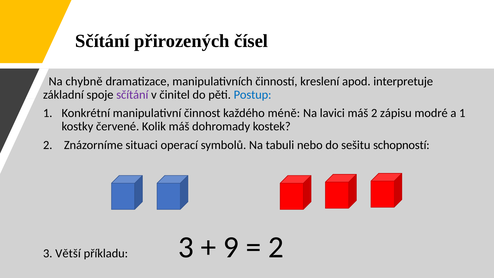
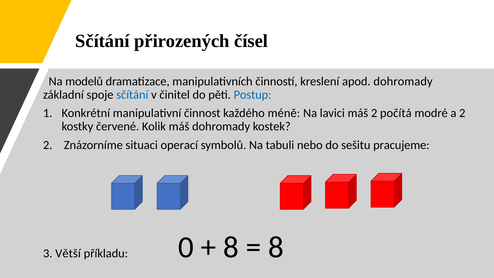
chybně: chybně -> modelů
apod interpretuje: interpretuje -> dohromady
sčítání at (132, 95) colour: purple -> blue
zápisu: zápisu -> počítá
a 1: 1 -> 2
schopností: schopností -> pracujeme
příkladu 3: 3 -> 0
9 at (231, 247): 9 -> 8
2 at (276, 247): 2 -> 8
